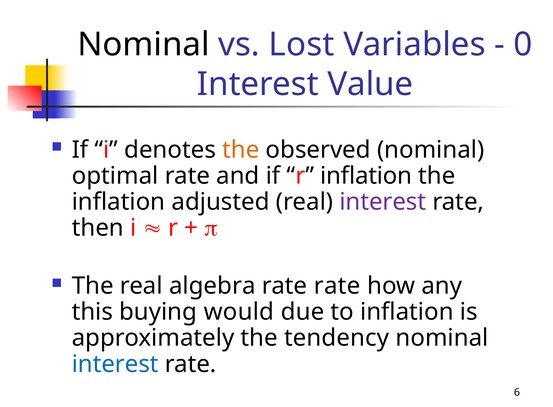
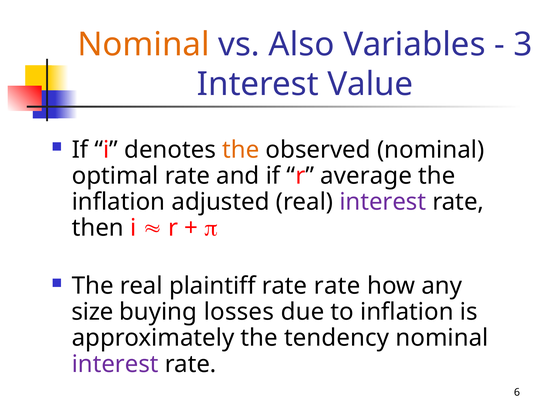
Nominal at (144, 44) colour: black -> orange
Lost: Lost -> Also
0: 0 -> 3
r inflation: inflation -> average
algebra: algebra -> plaintiff
this: this -> size
would: would -> losses
interest at (115, 364) colour: blue -> purple
